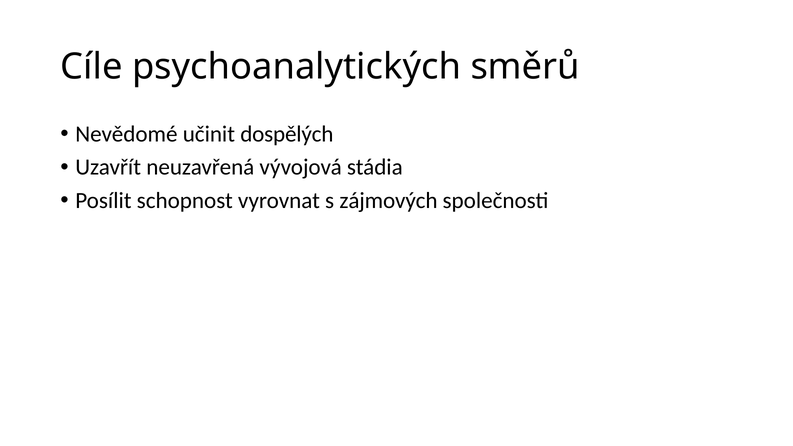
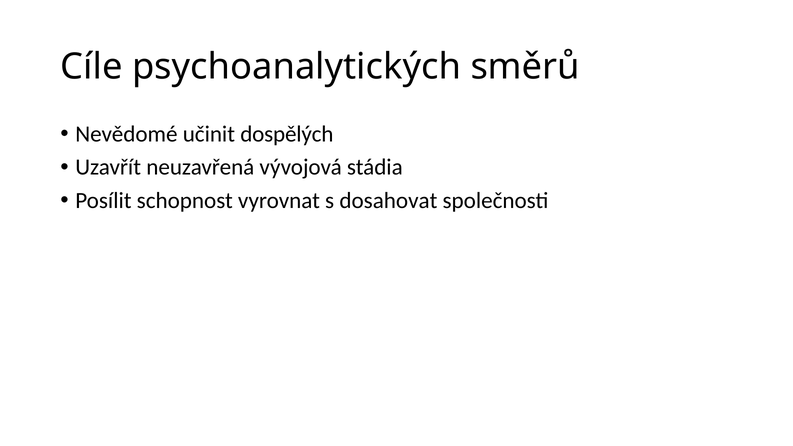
zájmových: zájmových -> dosahovat
